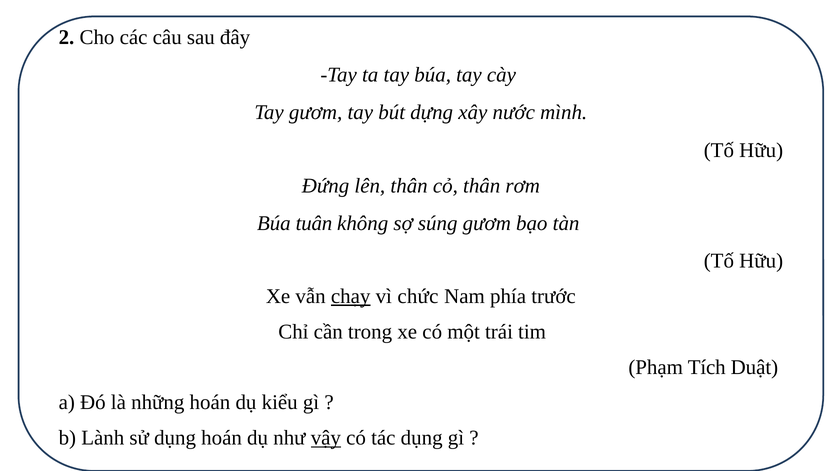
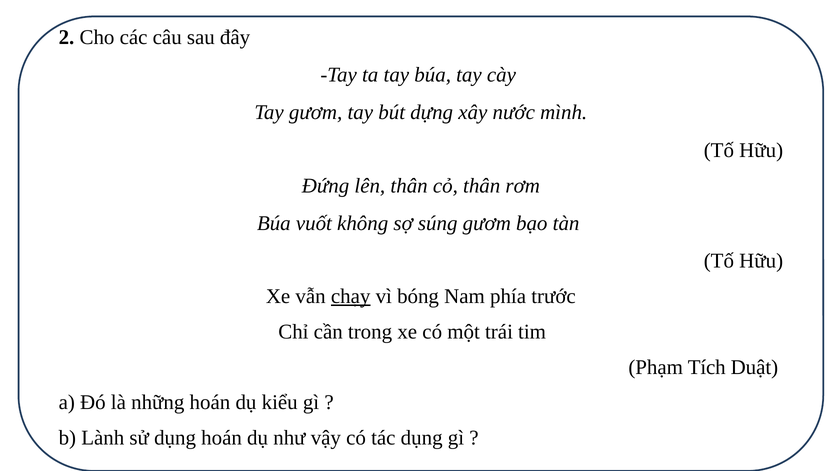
tuân: tuân -> vuốt
chức: chức -> bóng
vậy underline: present -> none
